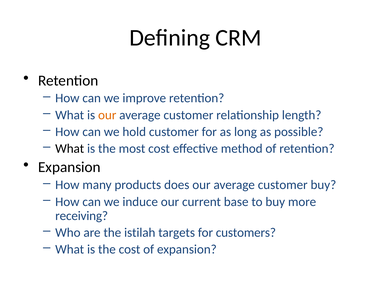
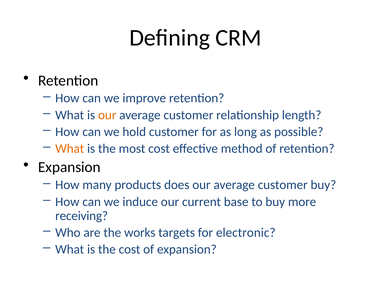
What at (70, 149) colour: black -> orange
istilah: istilah -> works
customers: customers -> electronic
